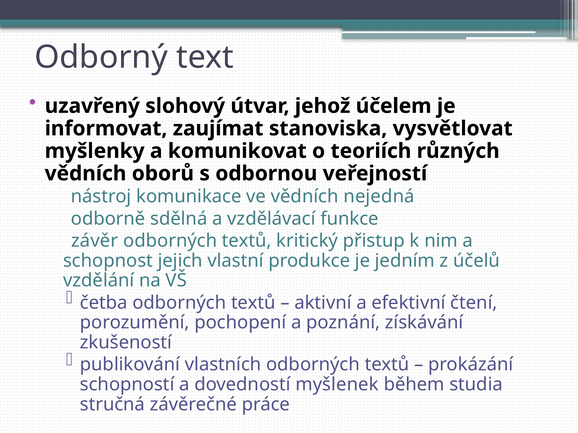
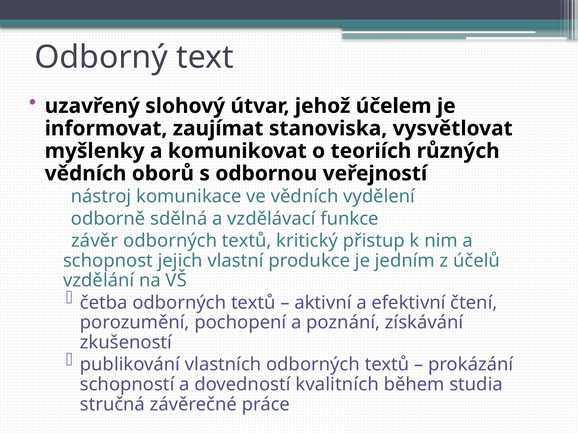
nejedná: nejedná -> vydělení
myšlenek: myšlenek -> kvalitních
